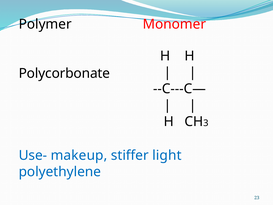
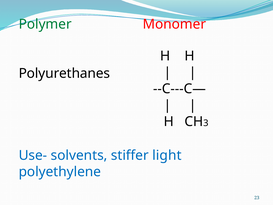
Polymer colour: black -> green
Polycorbonate: Polycorbonate -> Polyurethanes
makeup: makeup -> solvents
